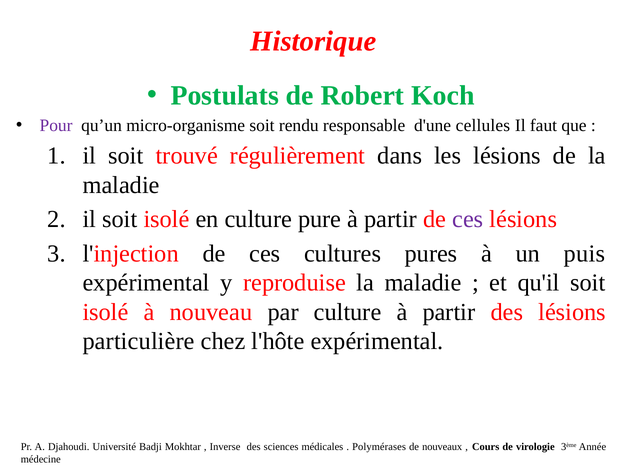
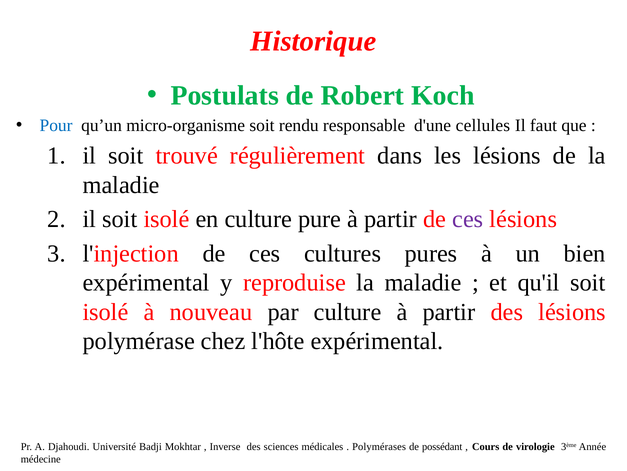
Pour colour: purple -> blue
puis: puis -> bien
particulière: particulière -> polymérase
nouveaux: nouveaux -> possédant
